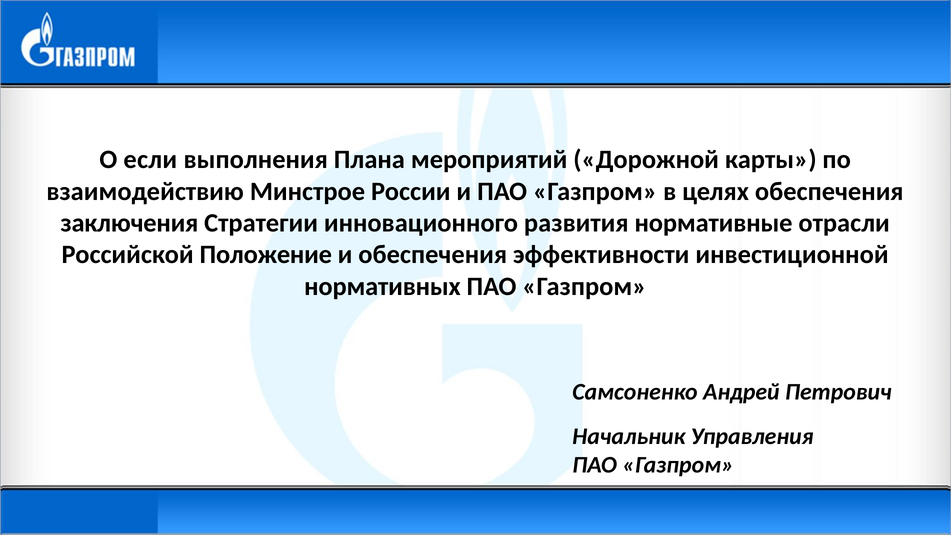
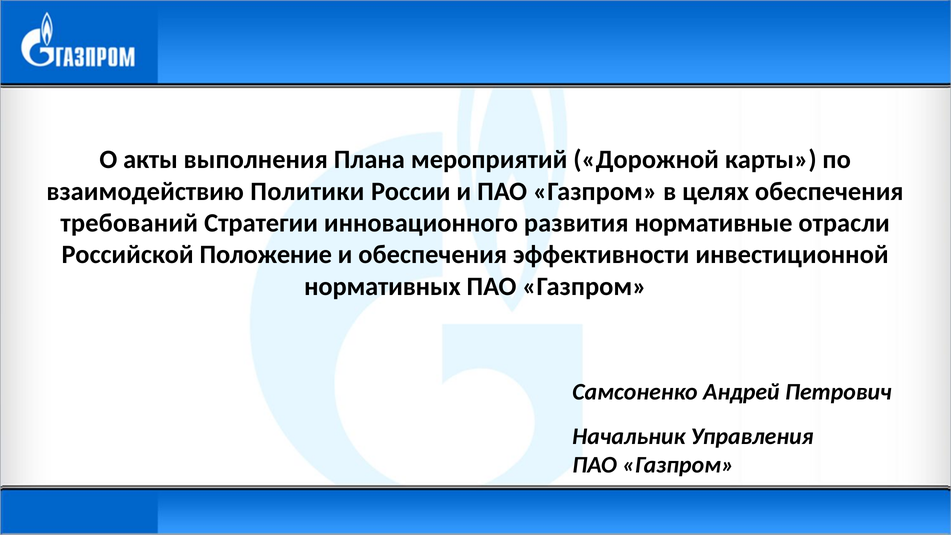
если: если -> акты
Минстрое: Минстрое -> Политики
заключения: заключения -> требований
